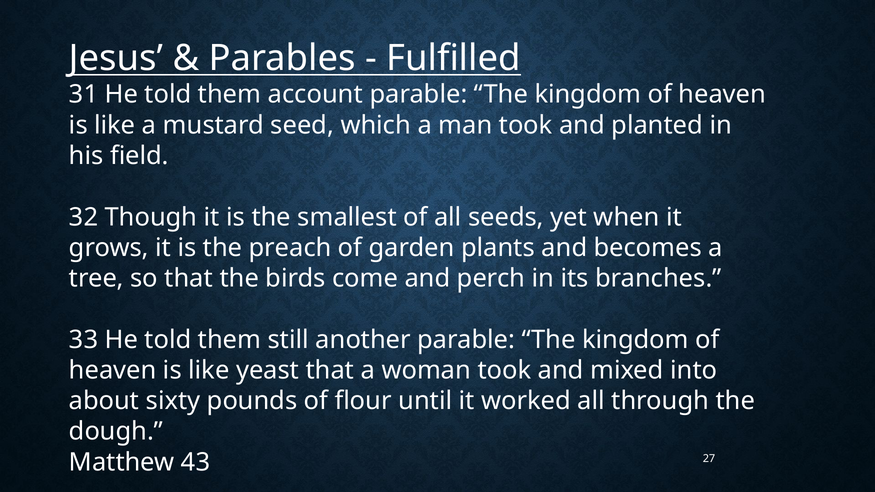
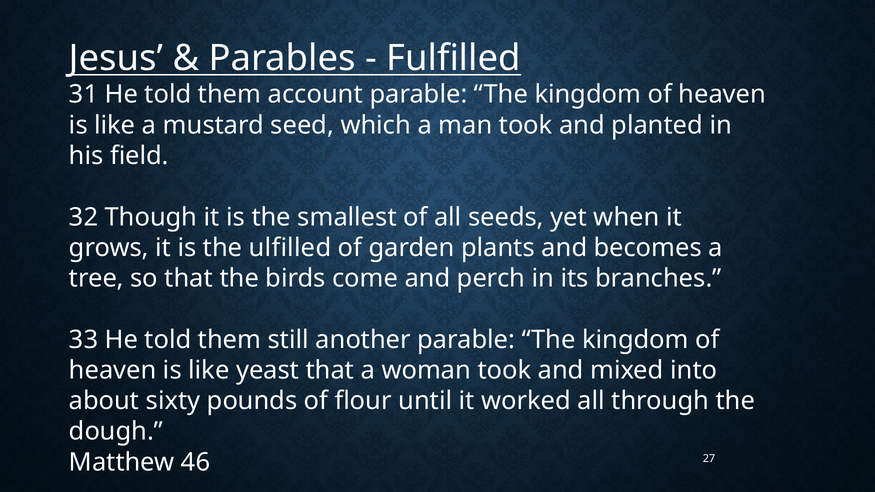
preach: preach -> ulfilled
43: 43 -> 46
